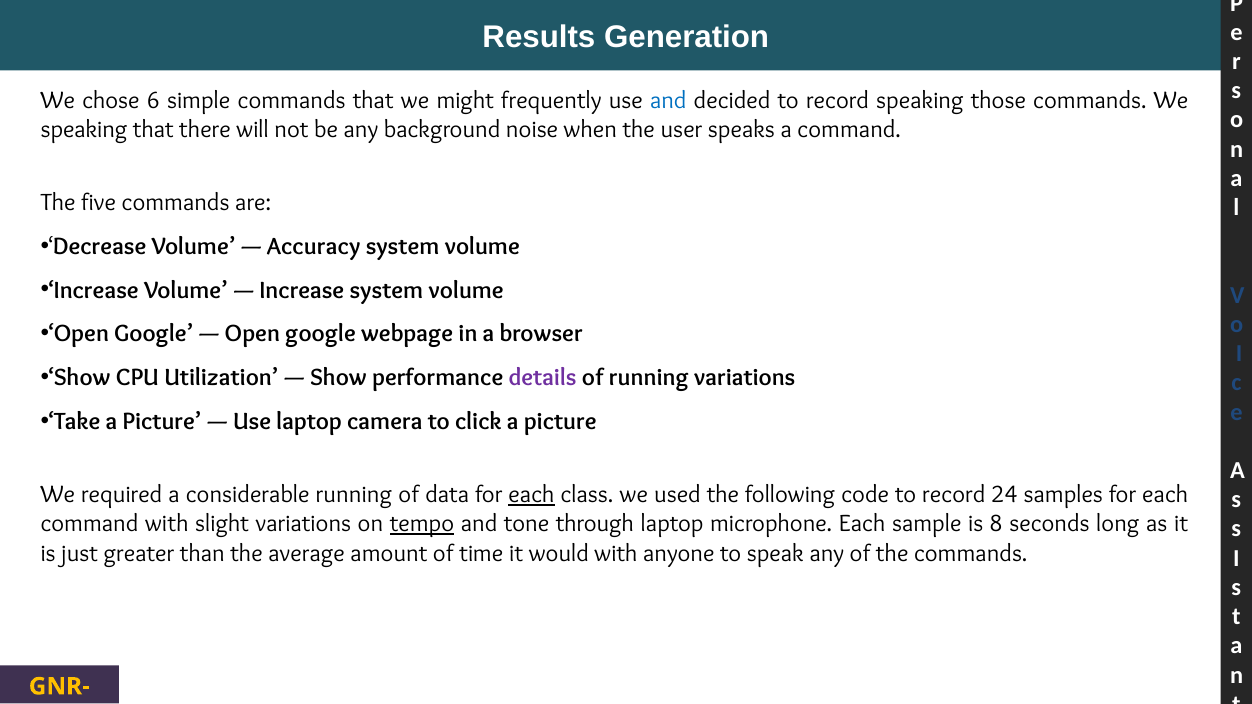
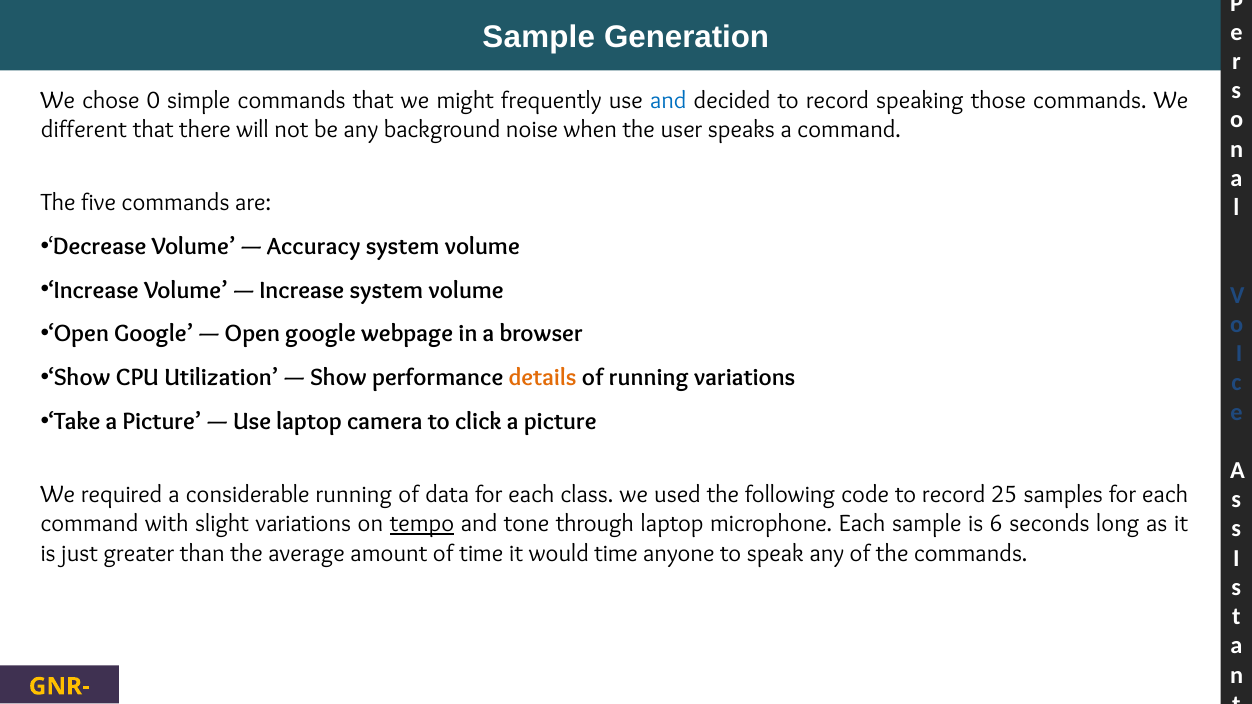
Results at (539, 37): Results -> Sample
6: 6 -> 0
speaking at (84, 130): speaking -> different
details colour: purple -> orange
each at (531, 495) underline: present -> none
24: 24 -> 25
8: 8 -> 6
would with: with -> time
